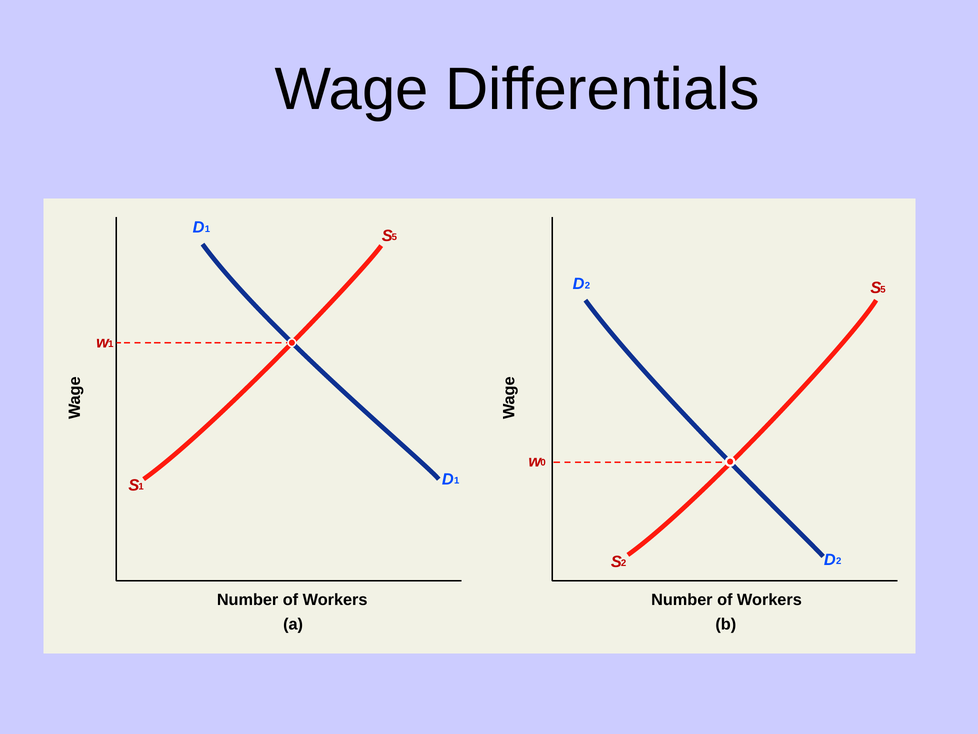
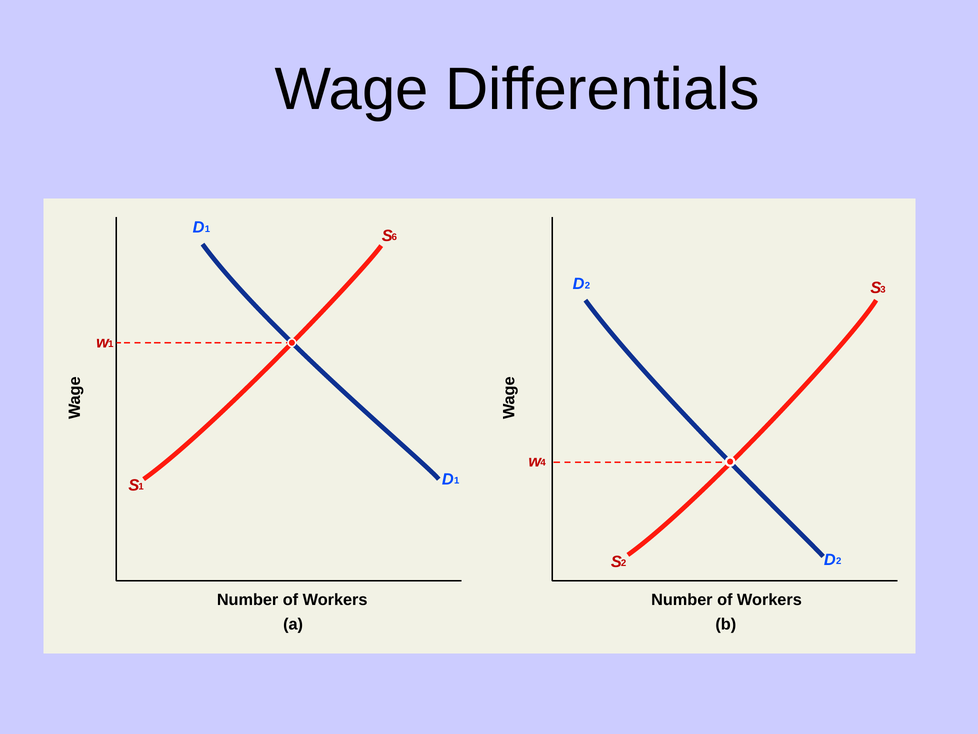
5 at (394, 237): 5 -> 6
5 at (883, 289): 5 -> 3
0: 0 -> 4
